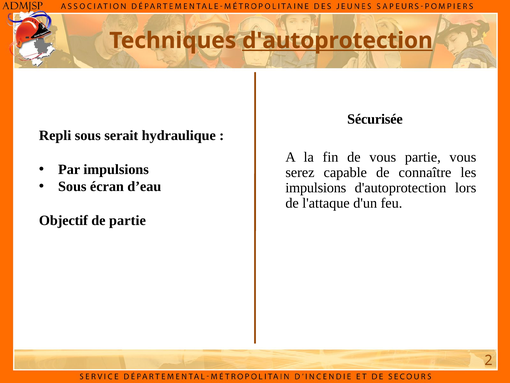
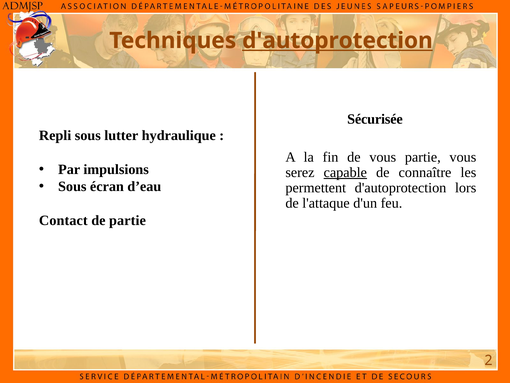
serait: serait -> lutter
capable underline: none -> present
impulsions at (316, 187): impulsions -> permettent
Objectif: Objectif -> Contact
